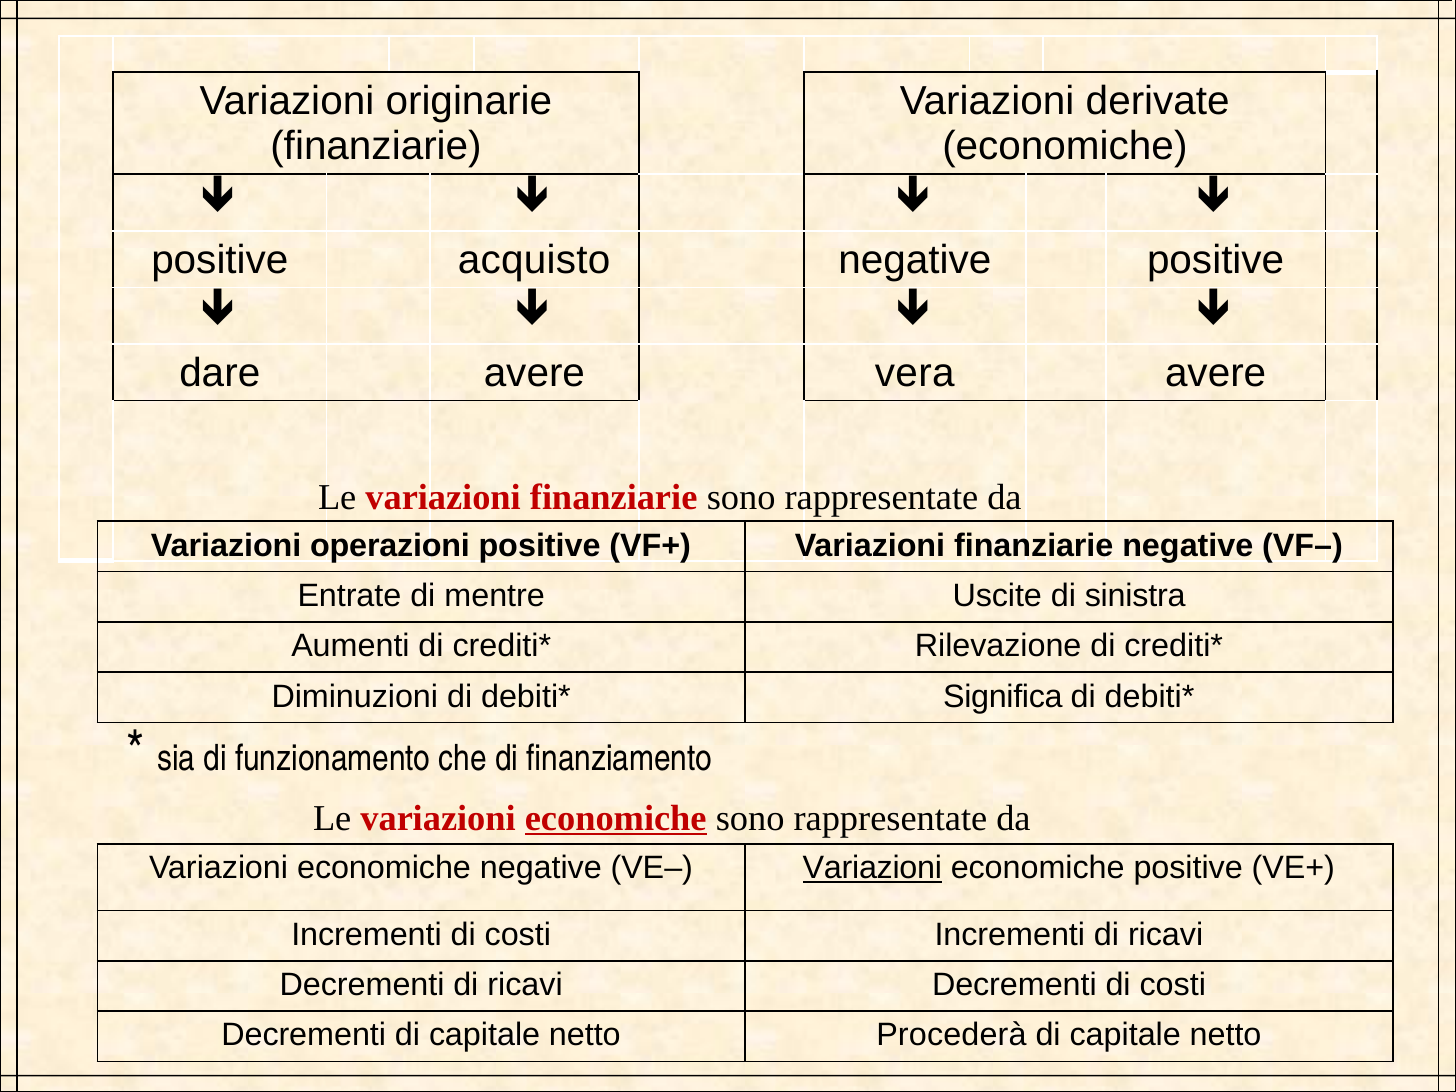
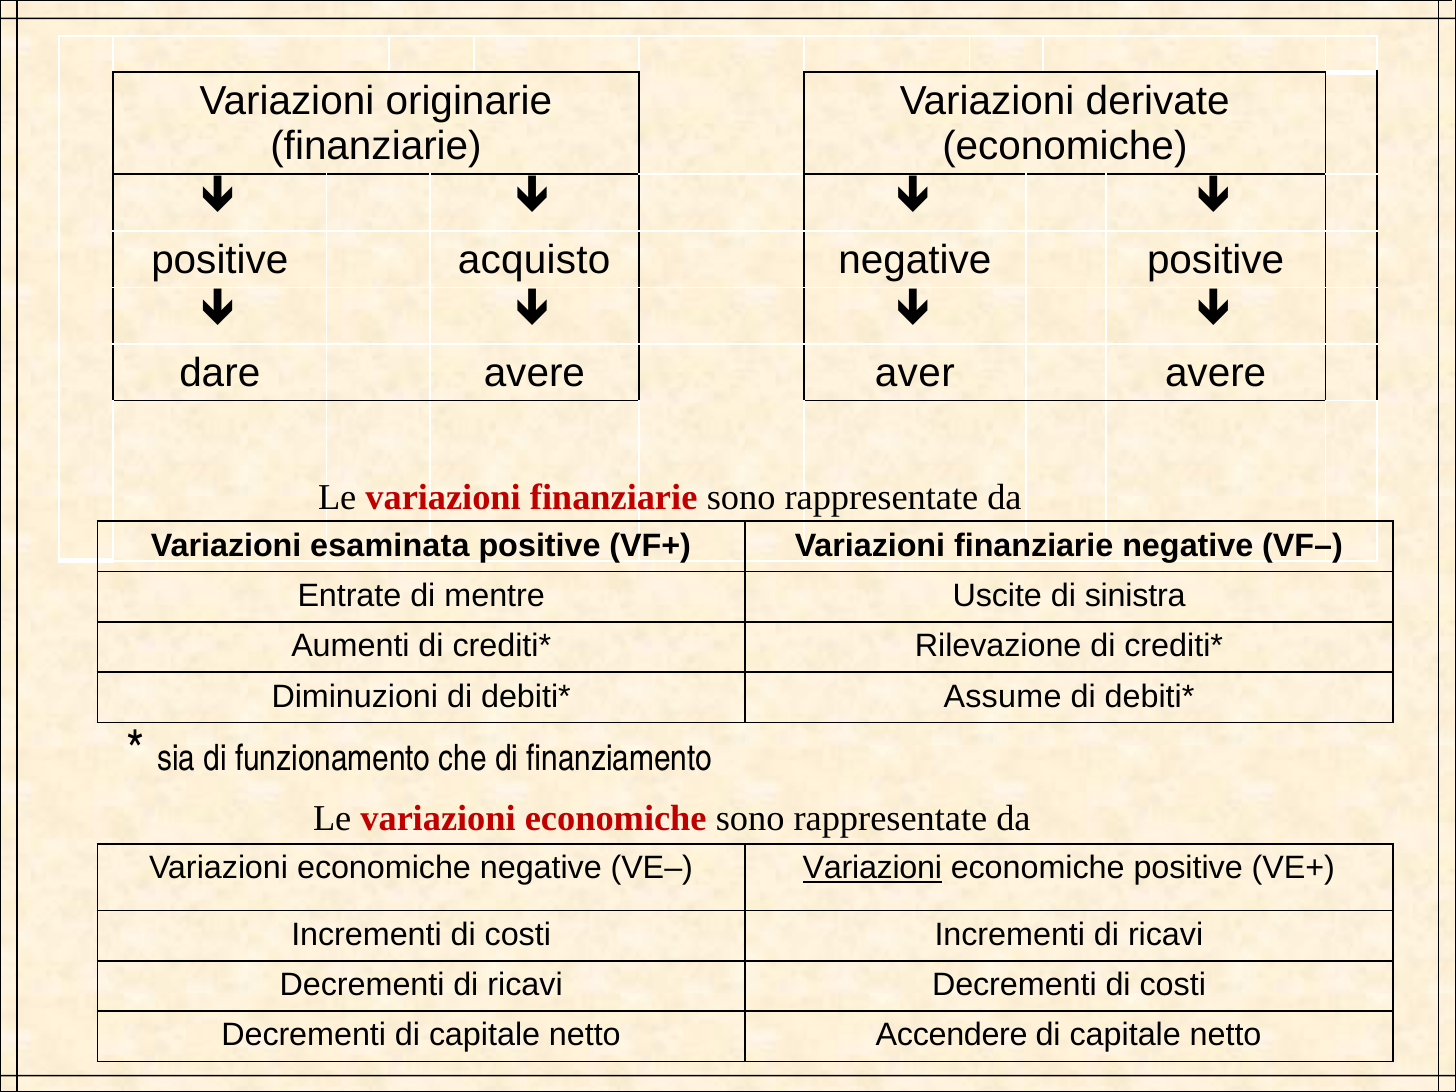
vera: vera -> aver
operazioni: operazioni -> esaminata
Significa: Significa -> Assume
economiche at (616, 818) underline: present -> none
Procederà: Procederà -> Accendere
